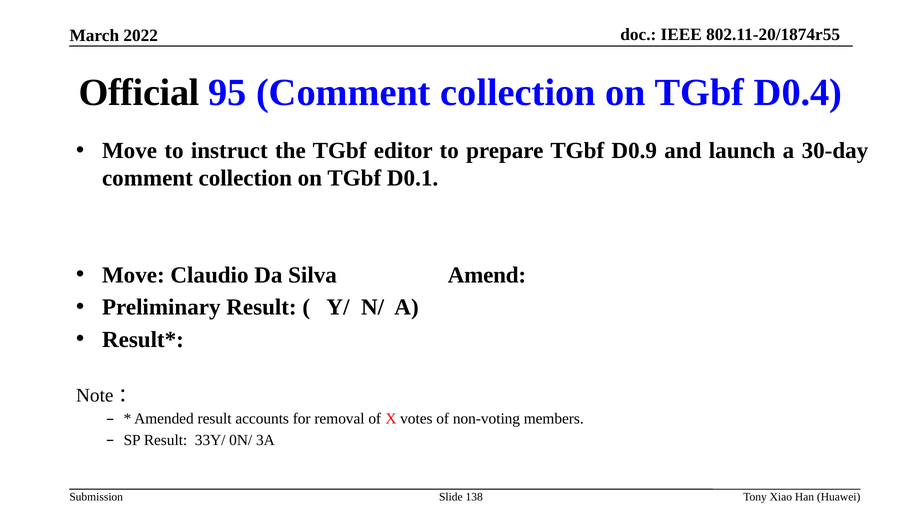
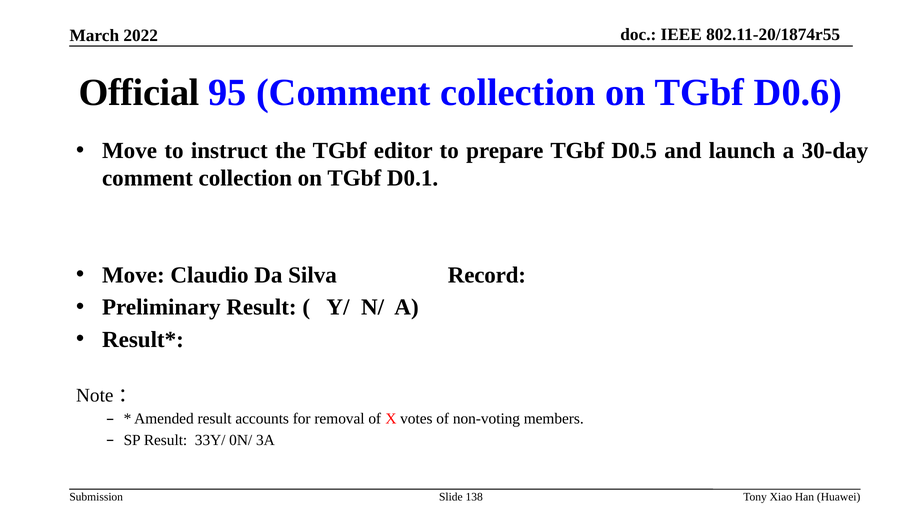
D0.4: D0.4 -> D0.6
D0.9: D0.9 -> D0.5
Amend: Amend -> Record
